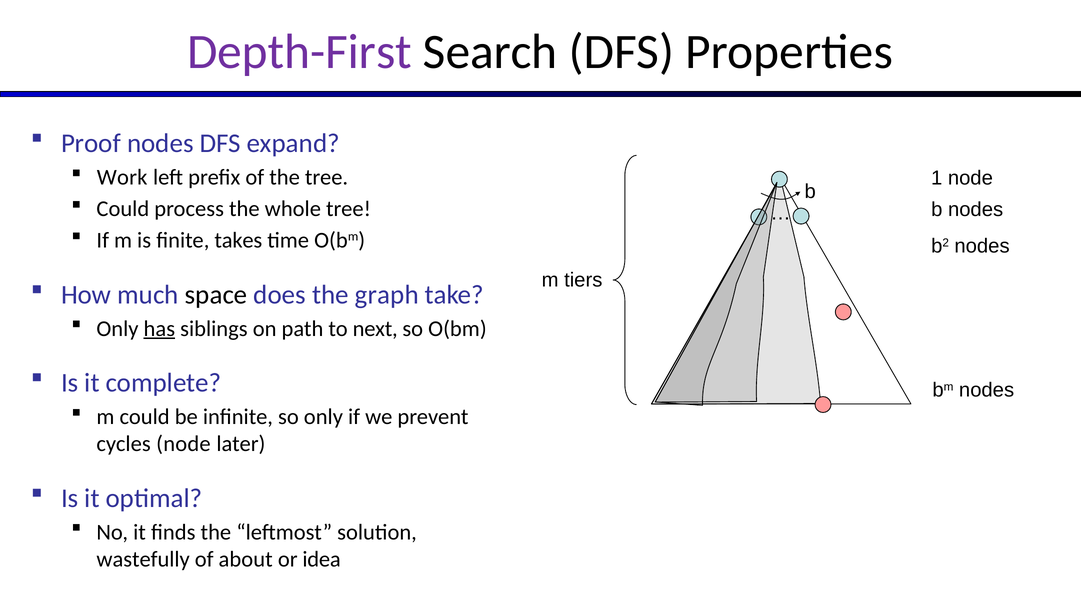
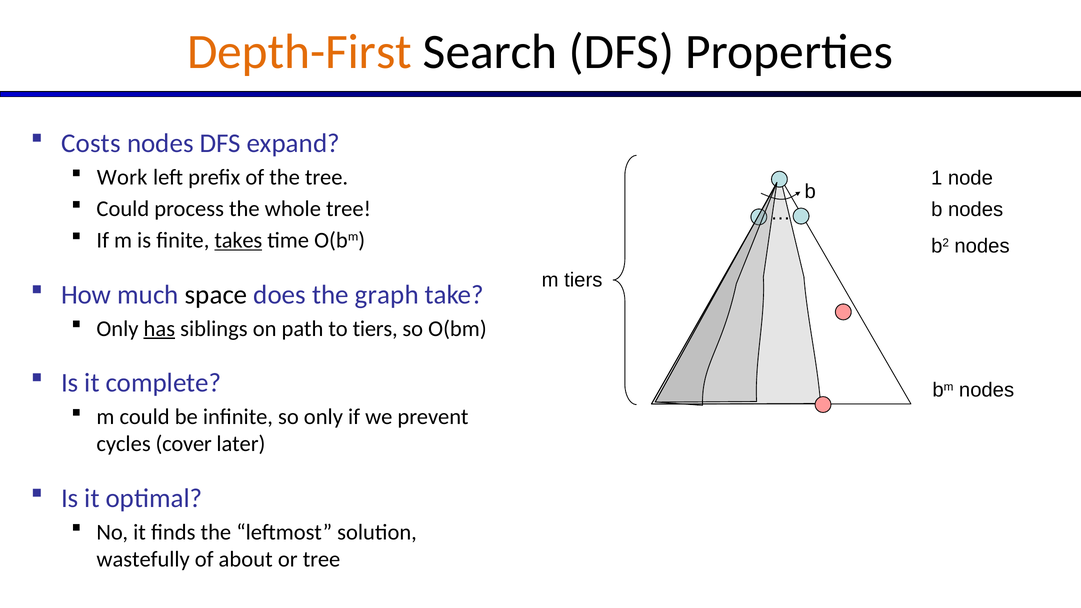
Depth-First colour: purple -> orange
Proof: Proof -> Costs
takes underline: none -> present
to next: next -> tiers
cycles node: node -> cover
or idea: idea -> tree
